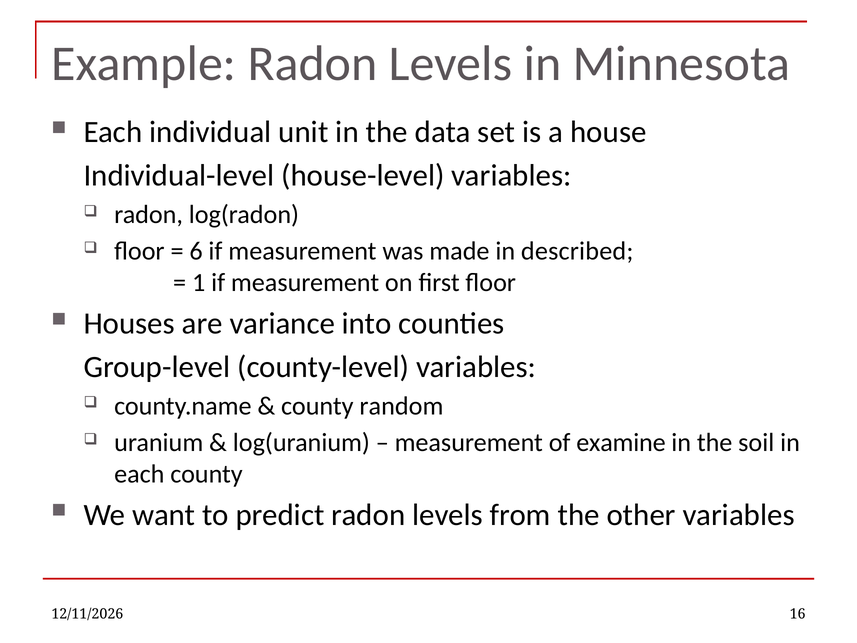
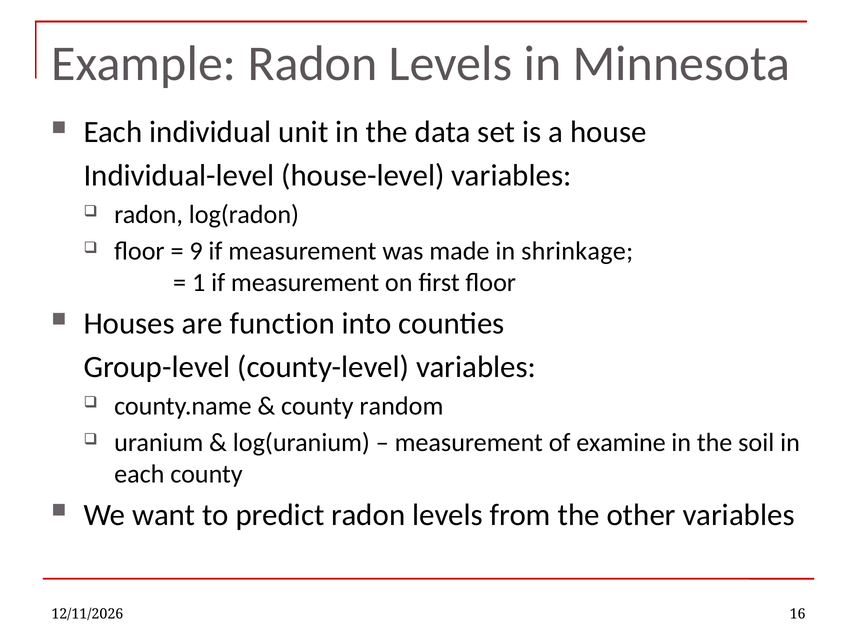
6: 6 -> 9
described: described -> shrinkage
variance: variance -> function
